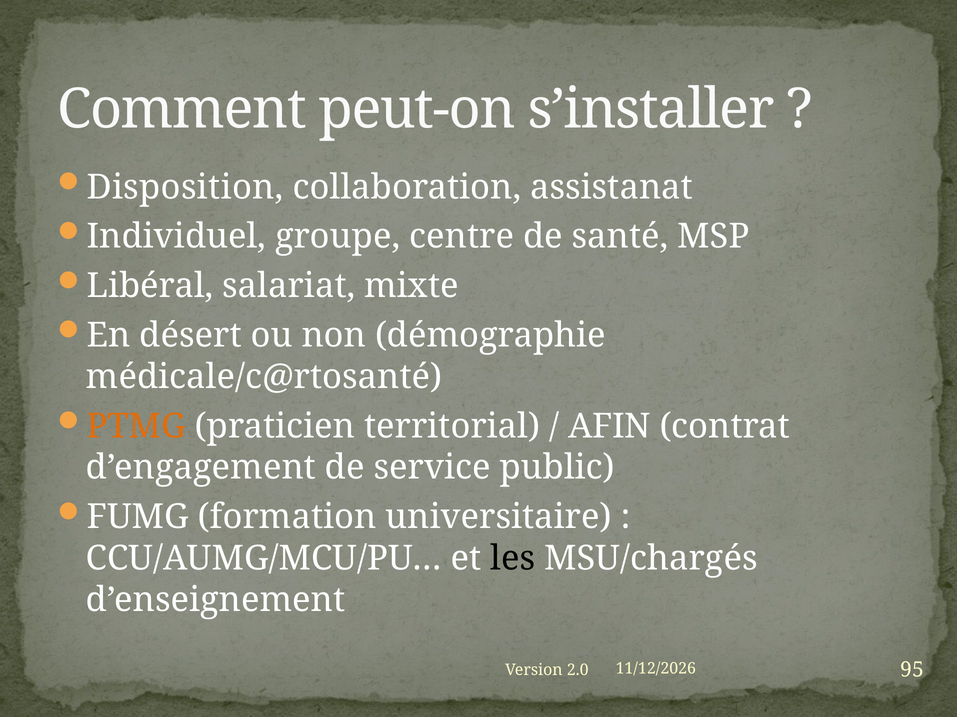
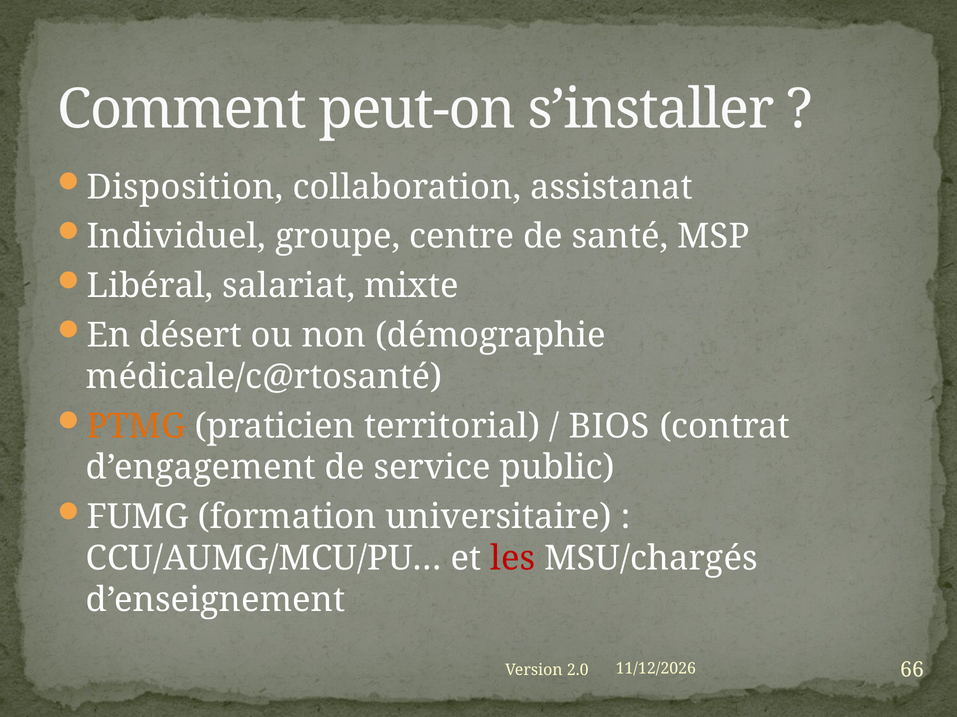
AFIN: AFIN -> BIOS
les colour: black -> red
95: 95 -> 66
